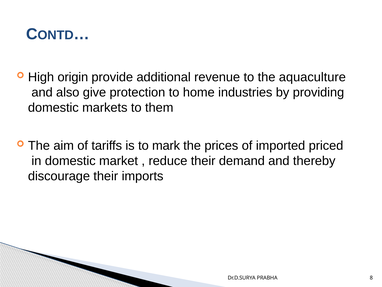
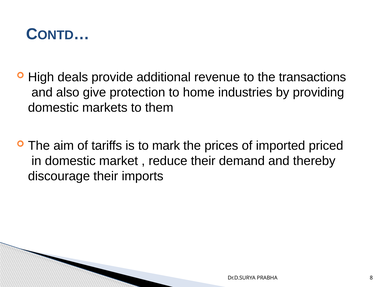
origin: origin -> deals
aquaculture: aquaculture -> transactions
